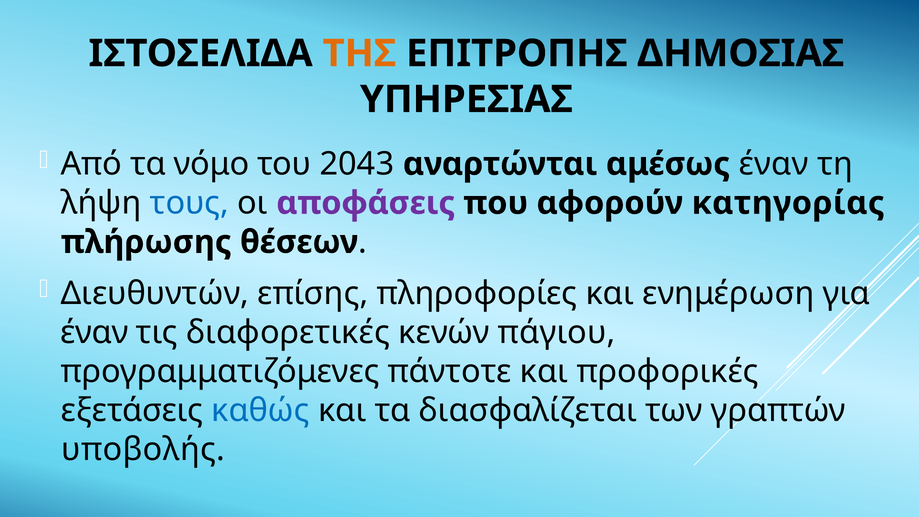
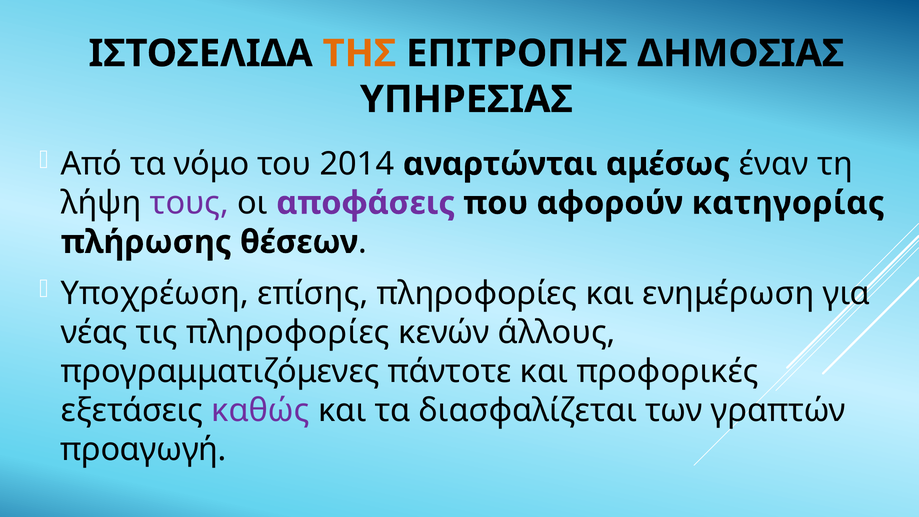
2043: 2043 -> 2014
τους colour: blue -> purple
Διευθυντών: Διευθυντών -> Υποχρέωση
έναν at (94, 332): έναν -> νέας
τις διαφορετικές: διαφορετικές -> πληροφορίες
πάγιου: πάγιου -> άλλους
καθώς colour: blue -> purple
υποβολής: υποβολής -> προαγωγή
